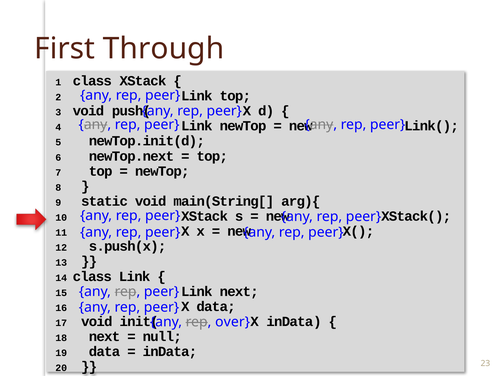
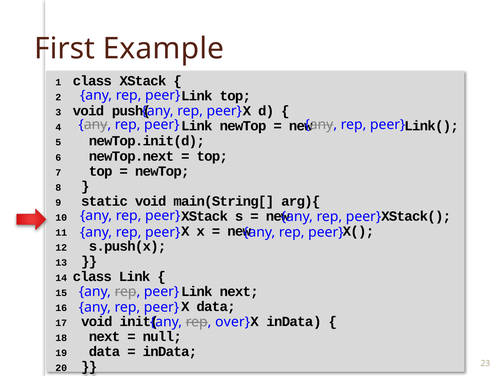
Through: Through -> Example
